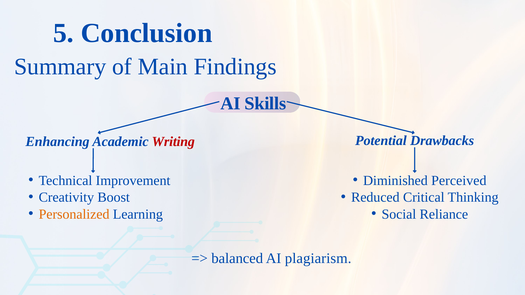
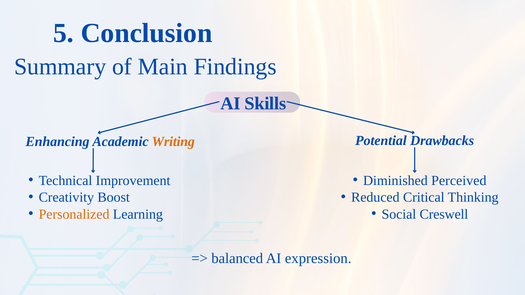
Writing colour: red -> orange
Reliance: Reliance -> Creswell
plagiarism: plagiarism -> expression
